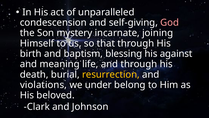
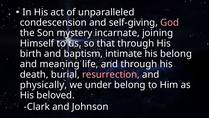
blessing: blessing -> intimate
his against: against -> belong
resurrection colour: yellow -> pink
violations: violations -> physically
